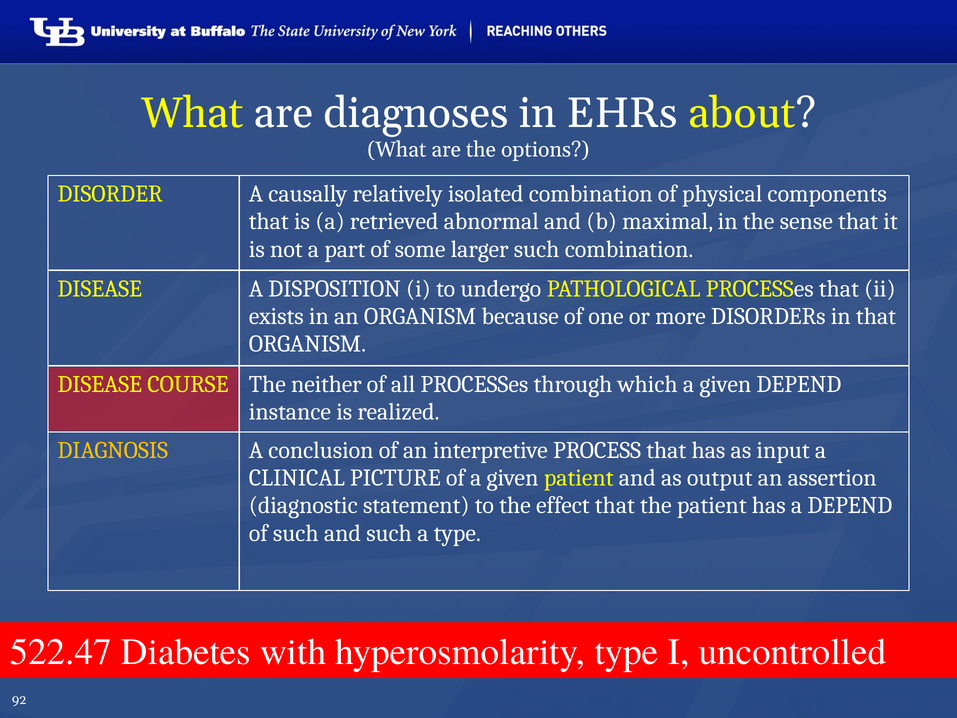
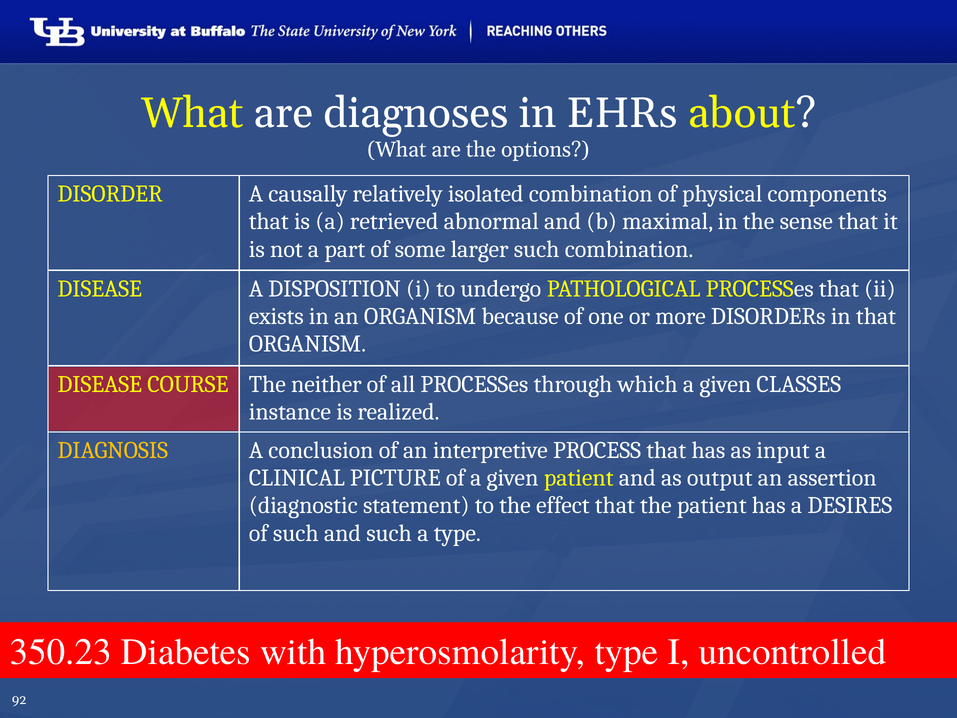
given DEPEND: DEPEND -> CLASSES
a DEPEND: DEPEND -> DESIRES
522.47: 522.47 -> 350.23
